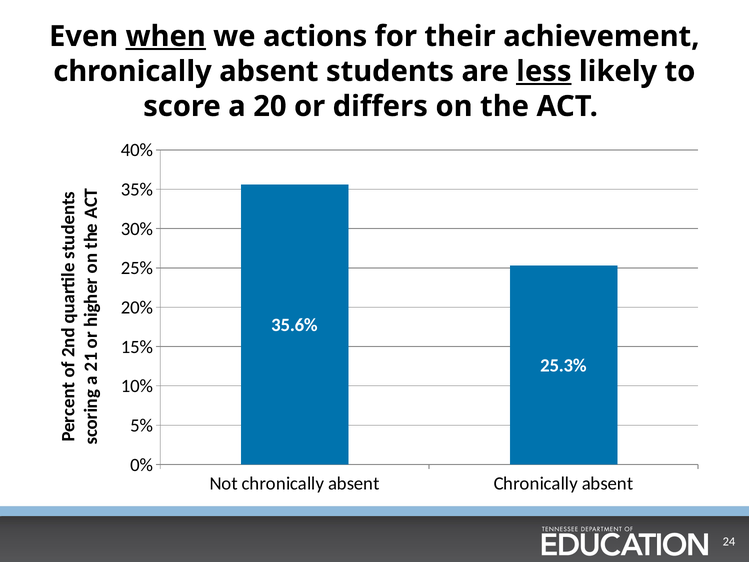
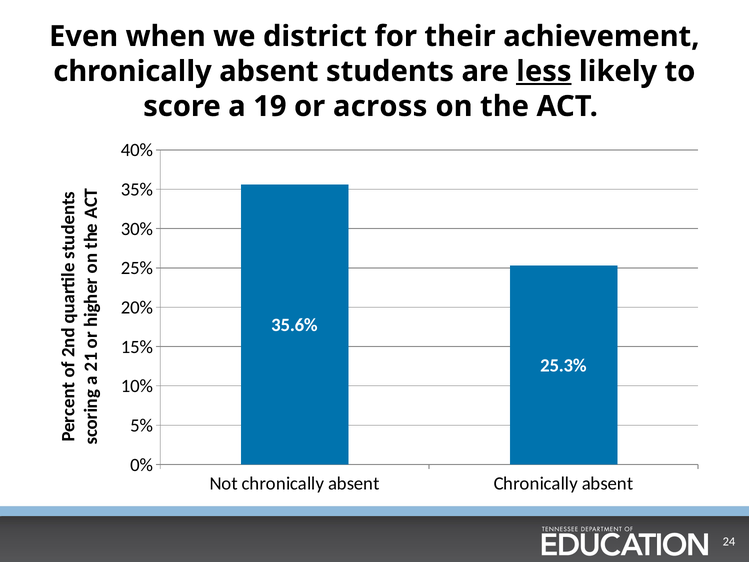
when underline: present -> none
actions: actions -> district
20: 20 -> 19
differs: differs -> across
